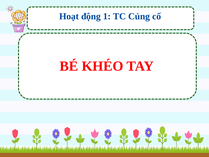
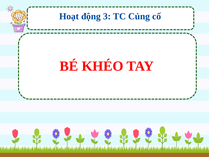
1: 1 -> 3
